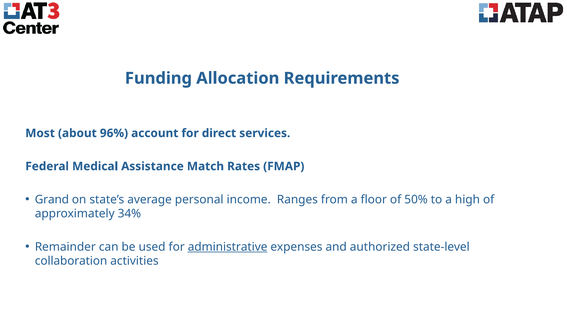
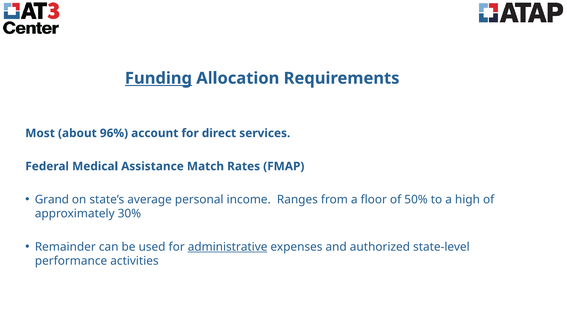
Funding underline: none -> present
34%: 34% -> 30%
collaboration: collaboration -> performance
